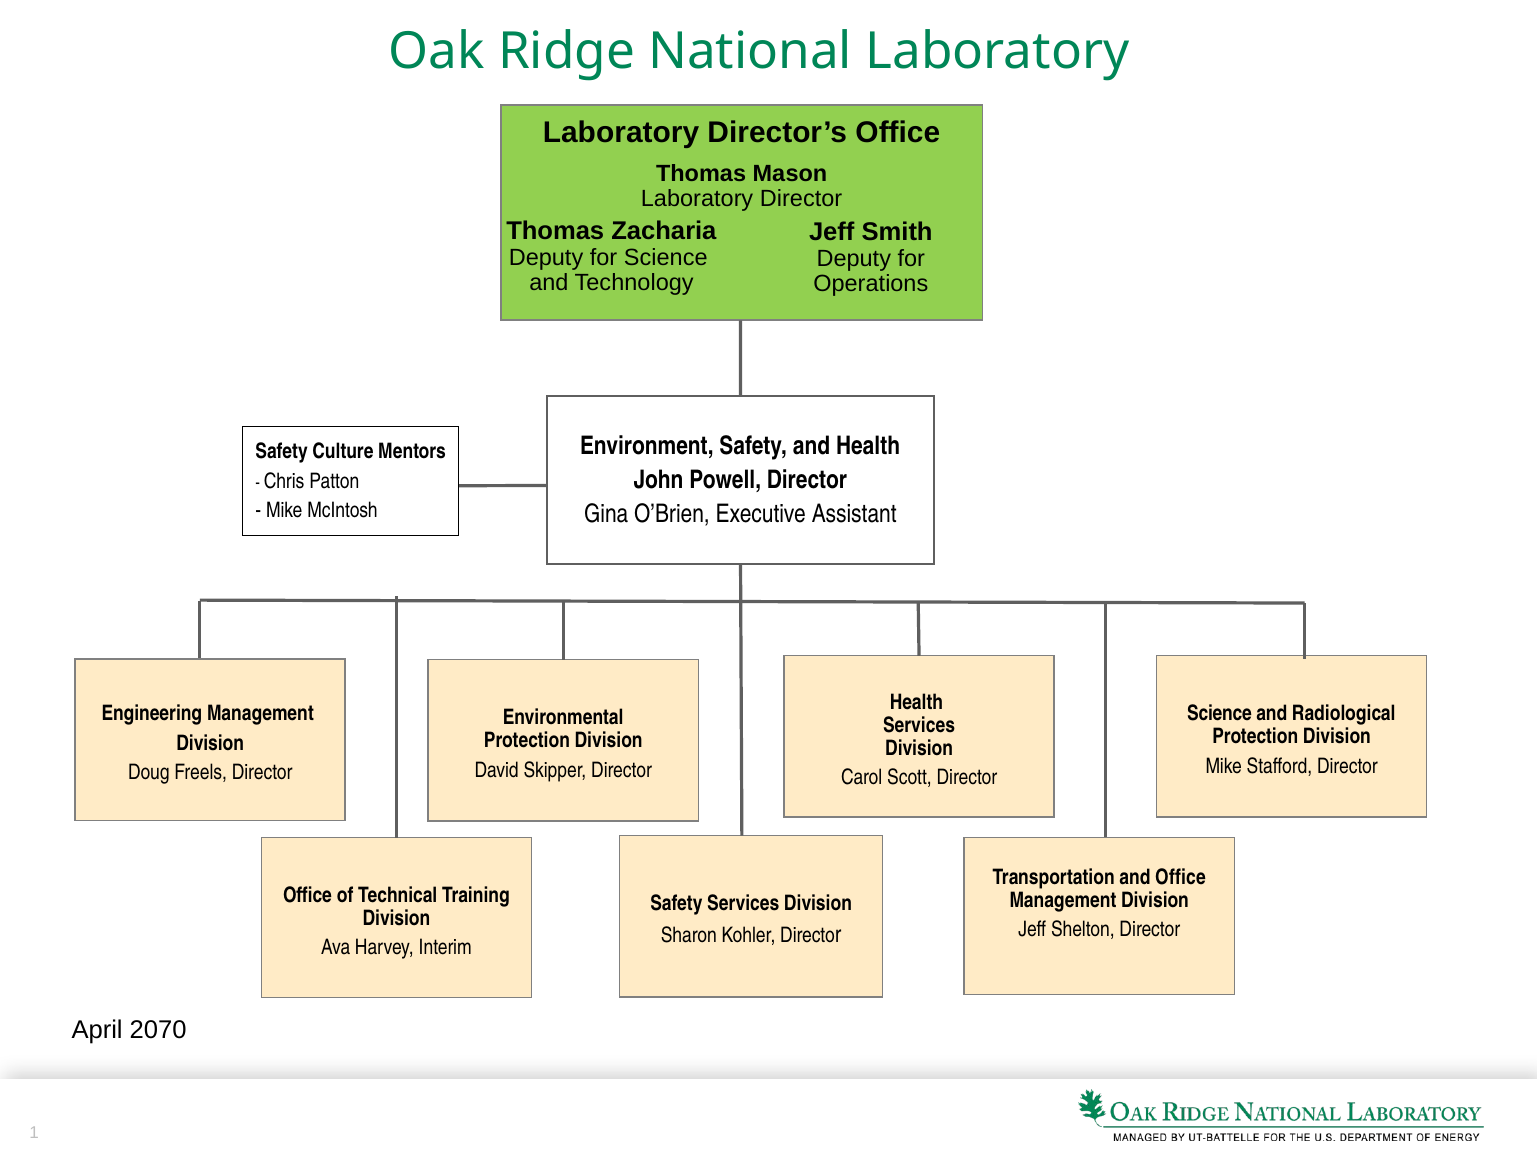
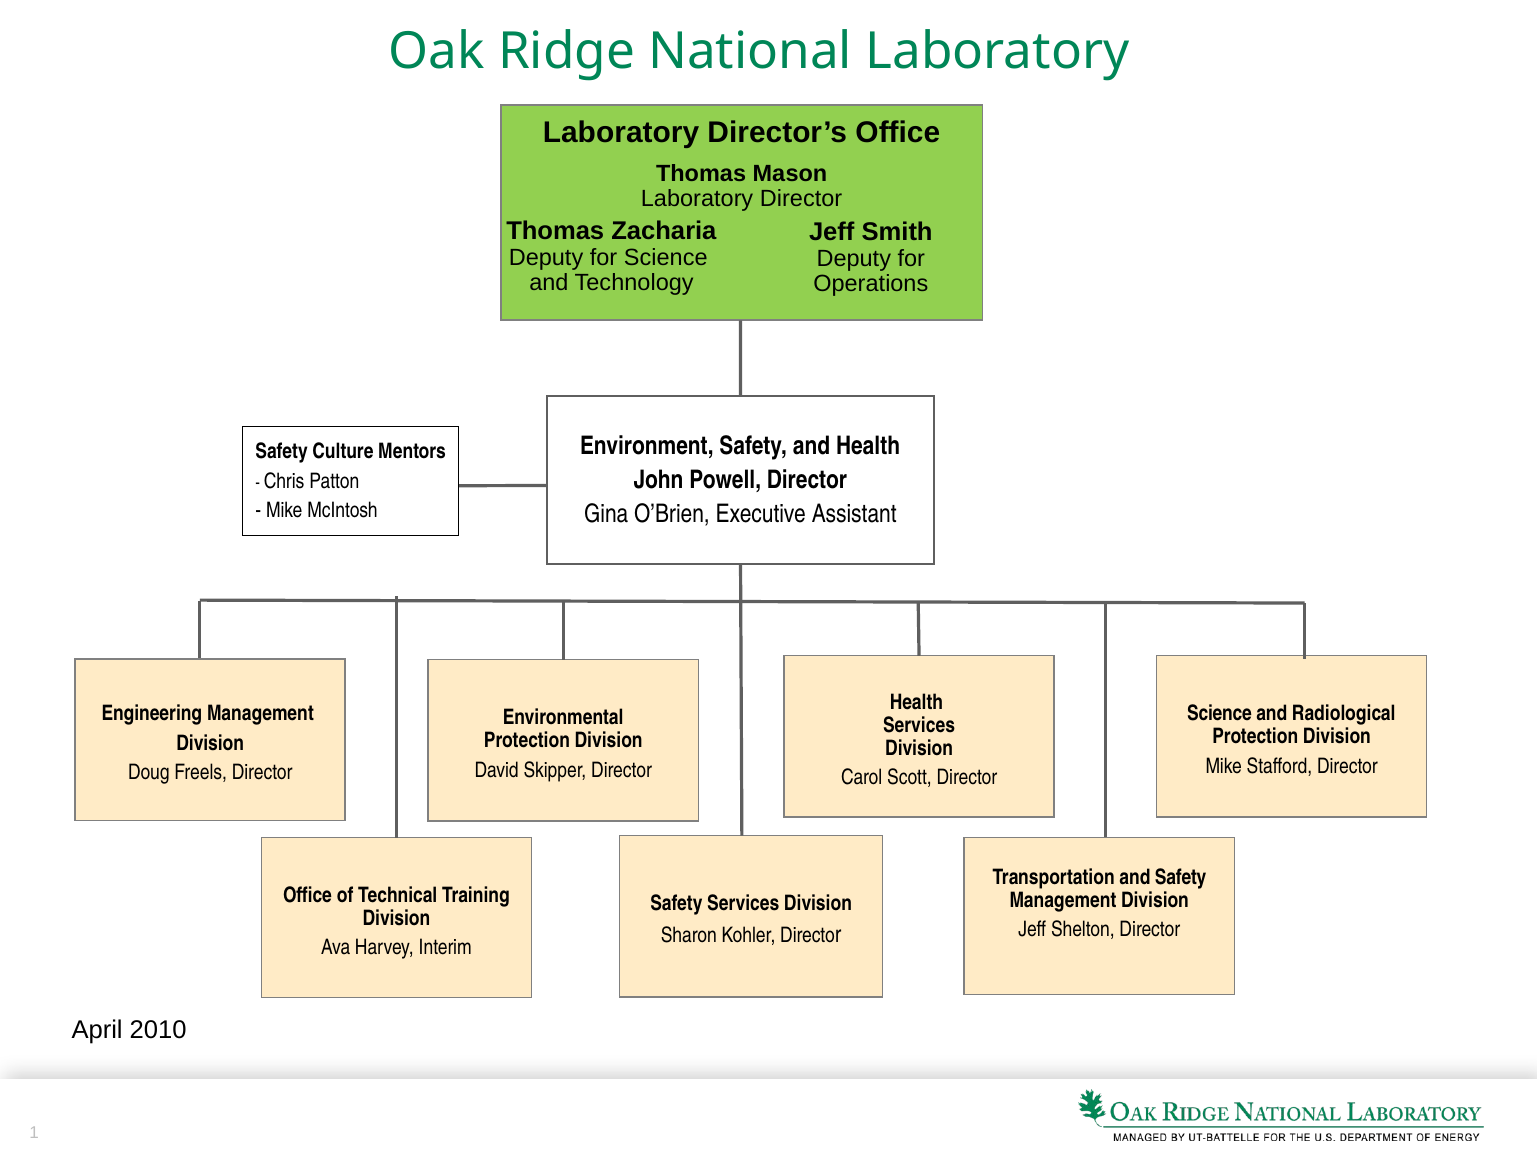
and Office: Office -> Safety
2070: 2070 -> 2010
